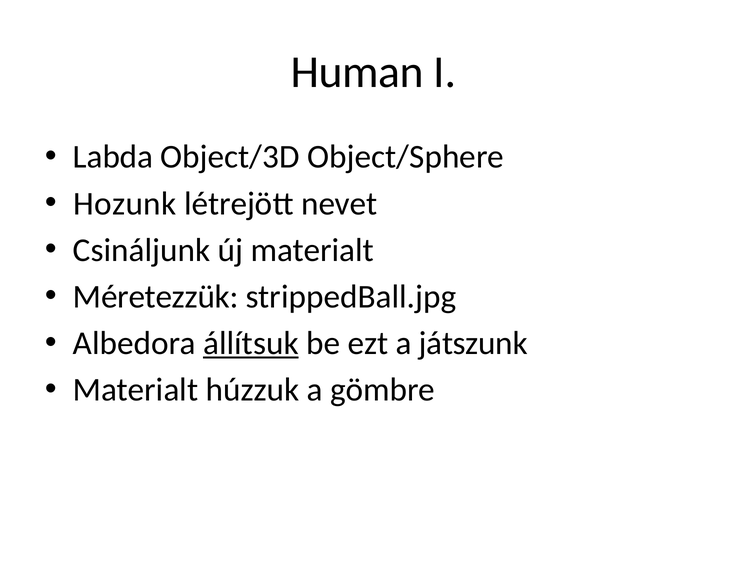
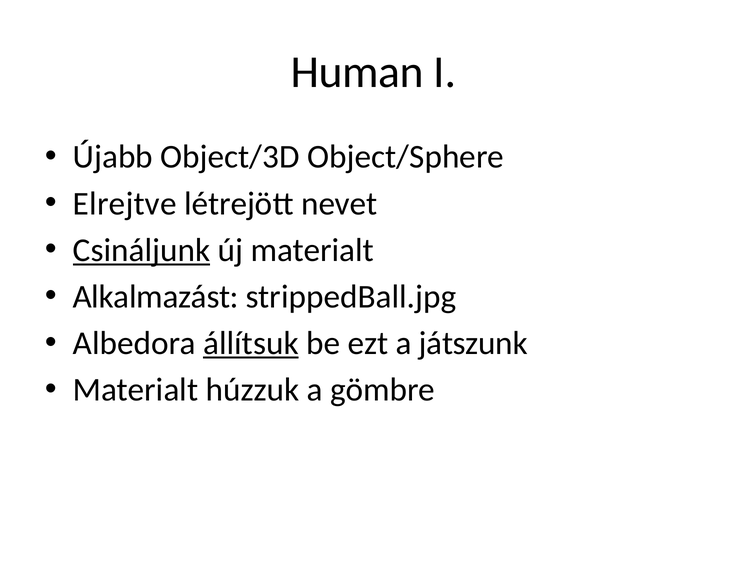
Labda: Labda -> Újabb
Hozunk: Hozunk -> Elrejtve
Csináljunk underline: none -> present
Méretezzük: Méretezzük -> Alkalmazást
